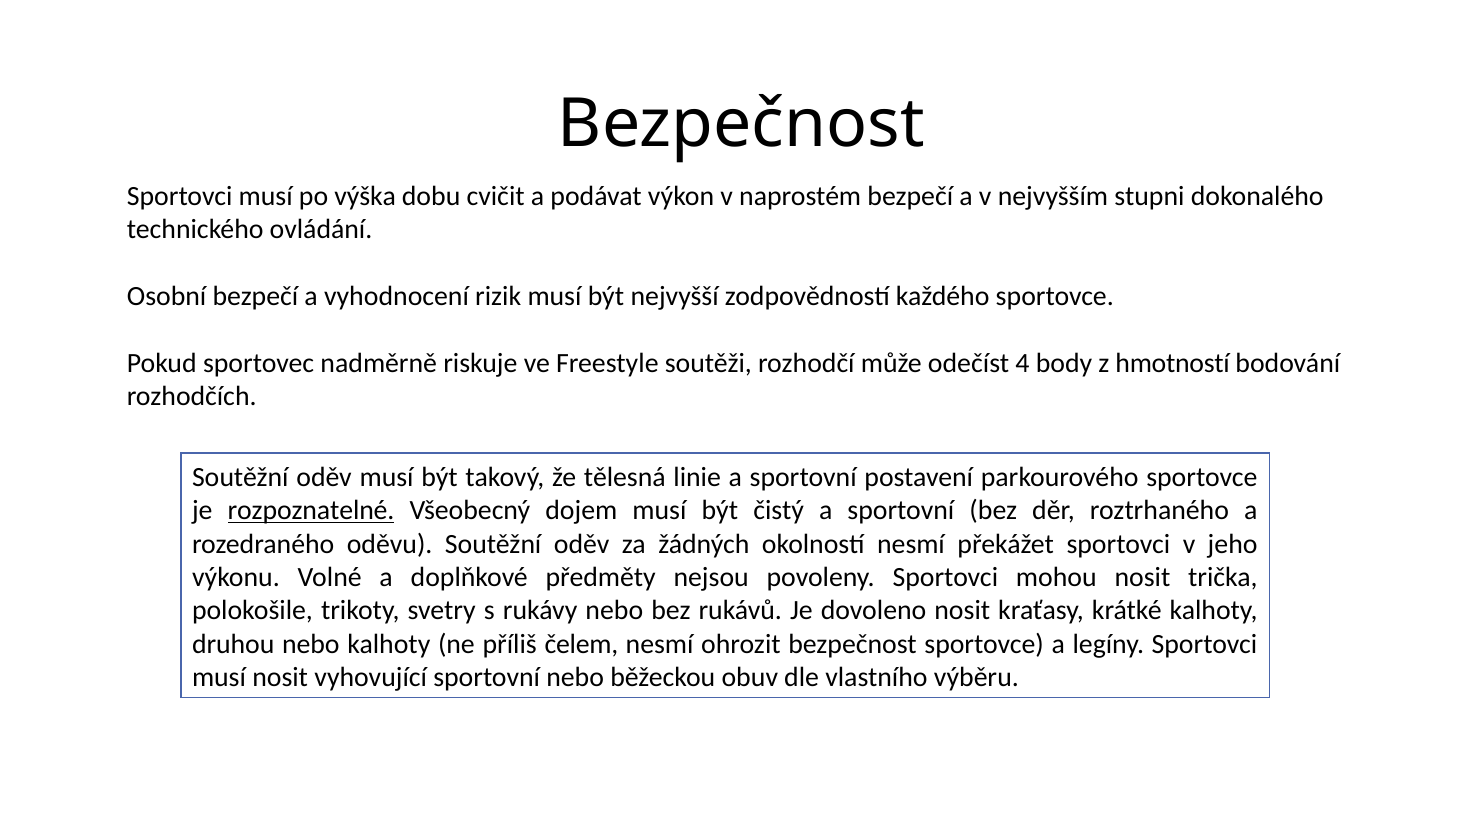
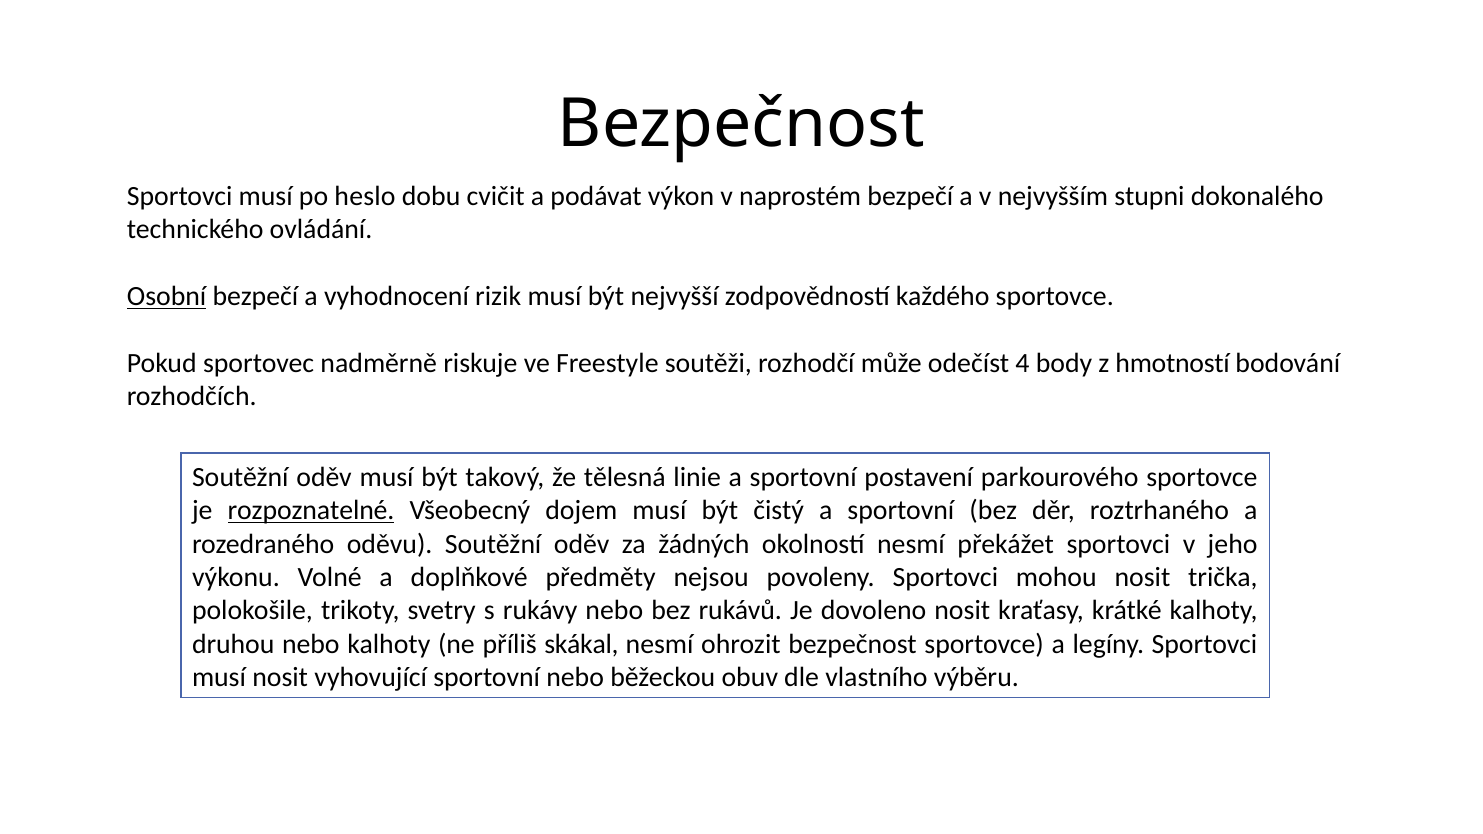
výška: výška -> heslo
Osobní underline: none -> present
čelem: čelem -> skákal
